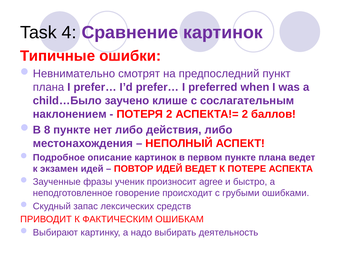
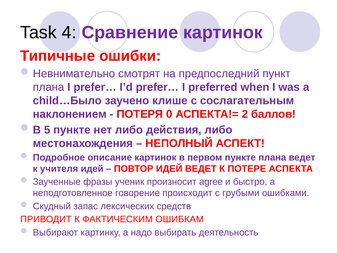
ПОТЕРЯ 2: 2 -> 0
8: 8 -> 5
экзамен: экзамен -> учителя
